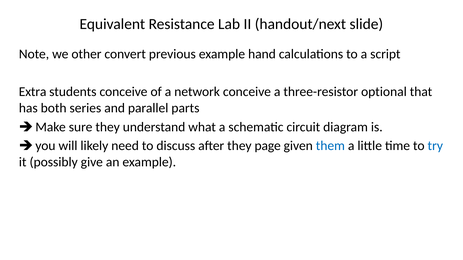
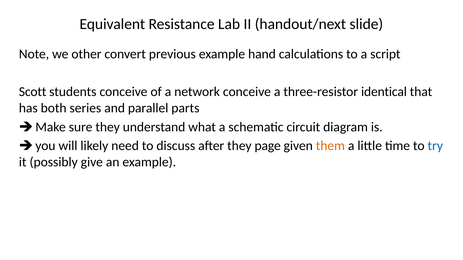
Extra: Extra -> Scott
optional: optional -> identical
them colour: blue -> orange
